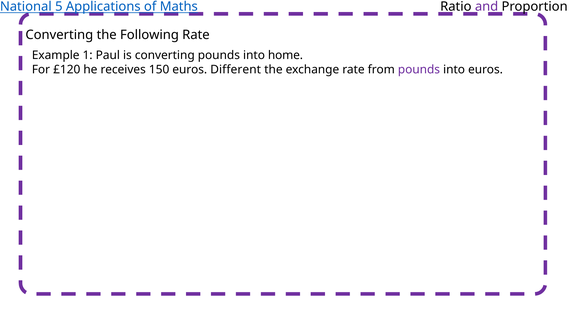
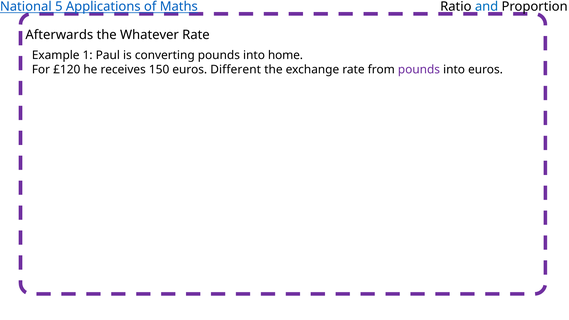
and colour: purple -> blue
Converting at (59, 35): Converting -> Afterwards
Following: Following -> Whatever
